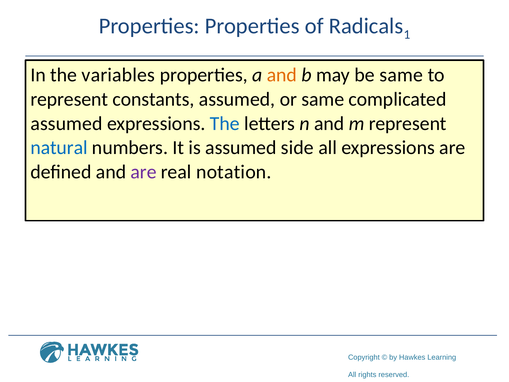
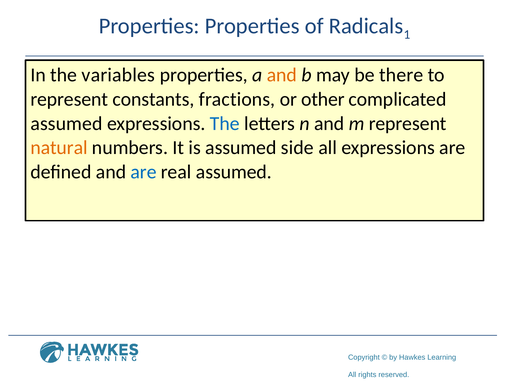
be same: same -> there
constants assumed: assumed -> fractions
or same: same -> other
natural colour: blue -> orange
are at (144, 172) colour: purple -> blue
real notation: notation -> assumed
